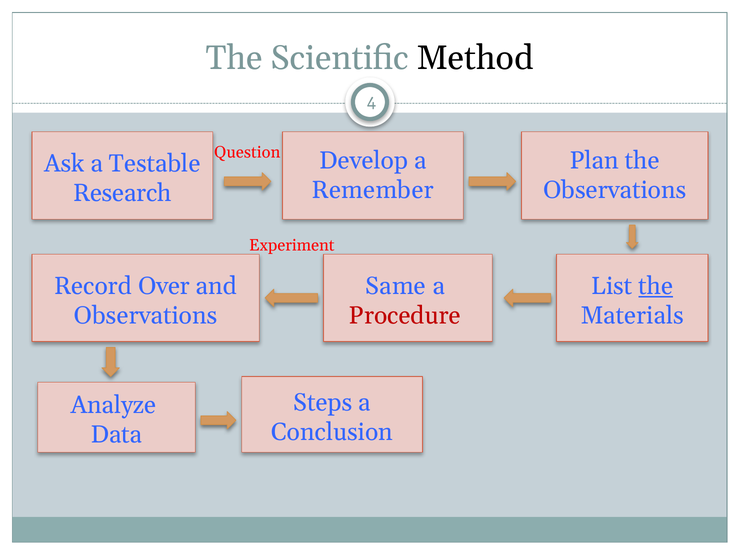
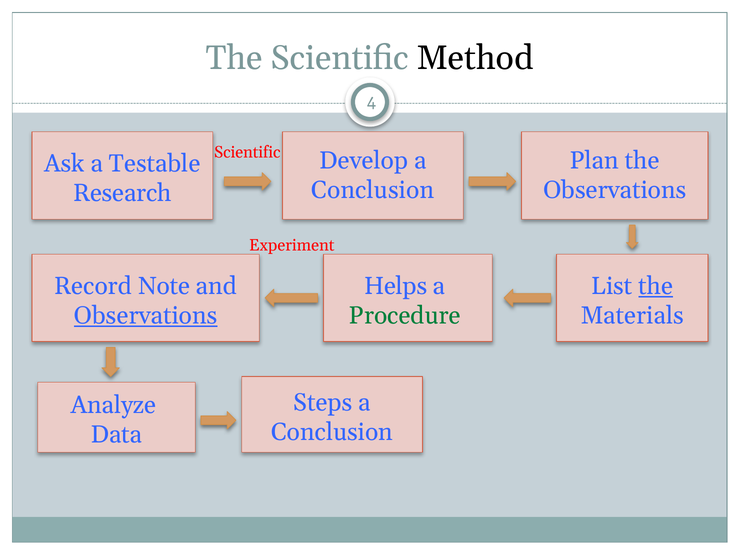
Question at (247, 152): Question -> Scientific
Remember at (373, 190): Remember -> Conclusion
Over: Over -> Note
Same: Same -> Helps
Observations at (146, 316) underline: none -> present
Procedure colour: red -> green
